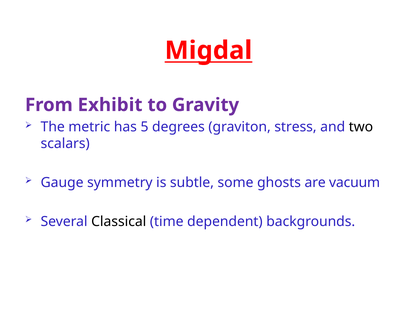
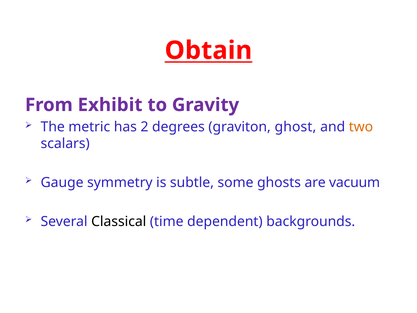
Migdal: Migdal -> Obtain
5: 5 -> 2
stress: stress -> ghost
two colour: black -> orange
